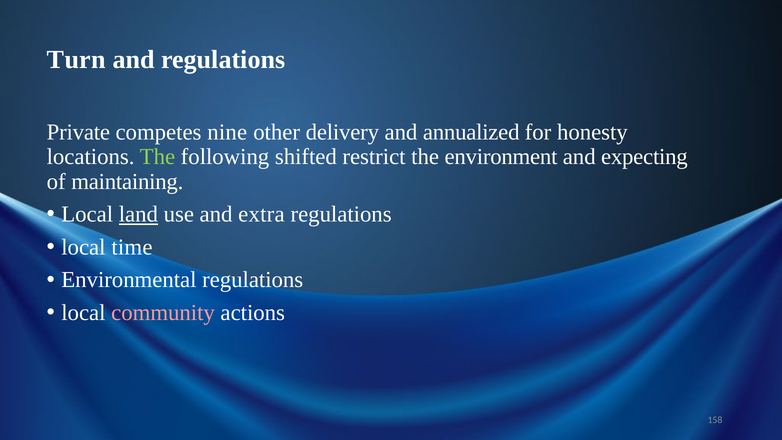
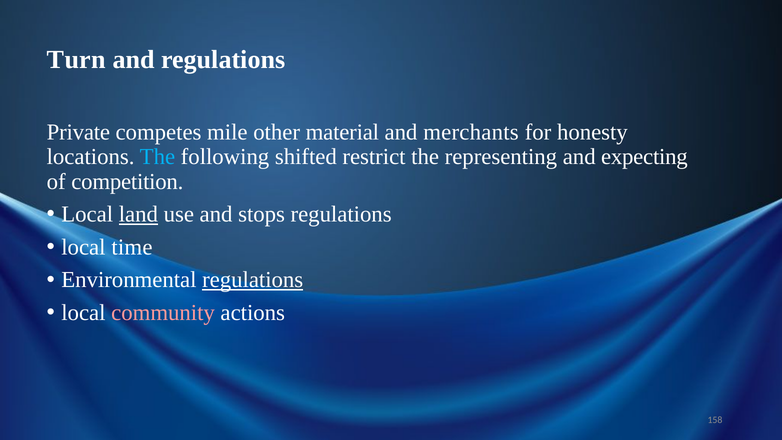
nine: nine -> mile
delivery: delivery -> material
annualized: annualized -> merchants
The at (157, 157) colour: light green -> light blue
environment: environment -> representing
maintaining: maintaining -> competition
extra: extra -> stops
regulations at (253, 280) underline: none -> present
